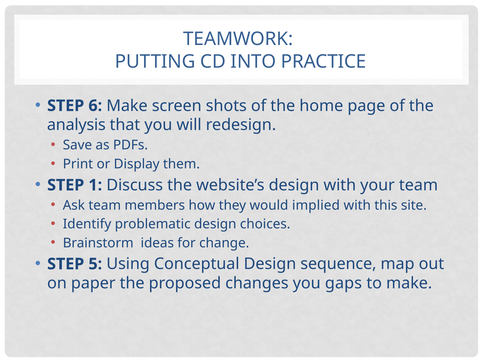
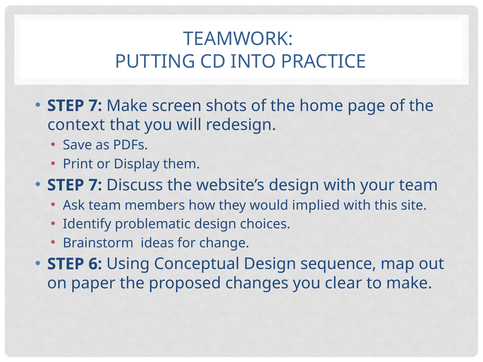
6 at (95, 106): 6 -> 7
analysis: analysis -> context
1 at (95, 185): 1 -> 7
5: 5 -> 6
gaps: gaps -> clear
